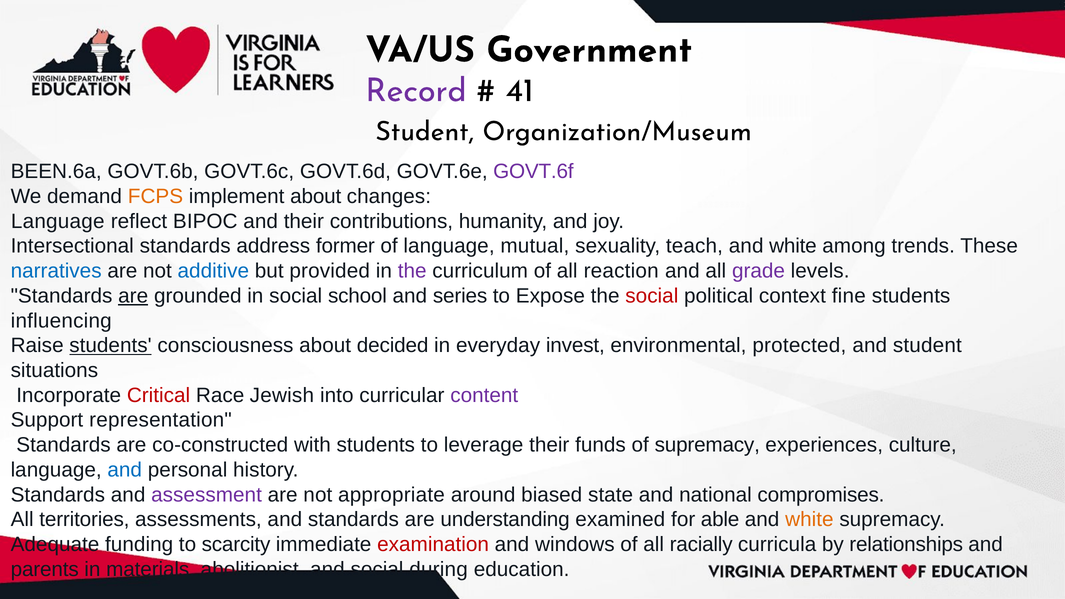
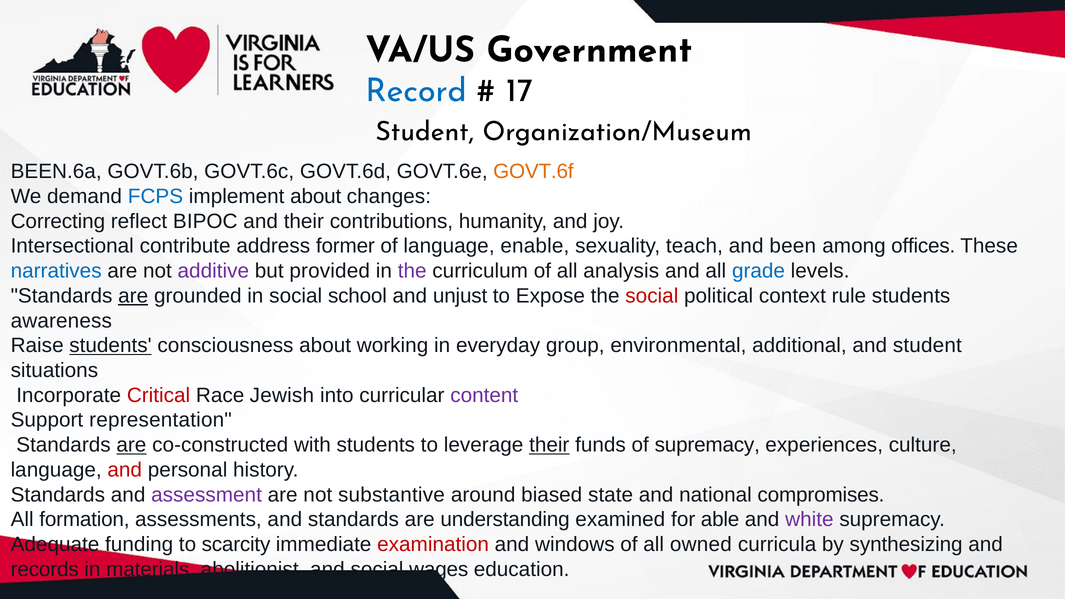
Record colour: purple -> blue
41: 41 -> 17
GOVT.6f colour: purple -> orange
FCPS colour: orange -> blue
Language at (58, 221): Language -> Correcting
Intersectional standards: standards -> contribute
mutual: mutual -> enable
white at (793, 246): white -> been
trends: trends -> offices
additive colour: blue -> purple
reaction: reaction -> analysis
grade colour: purple -> blue
series: series -> unjust
fine: fine -> rule
influencing: influencing -> awareness
decided: decided -> working
invest: invest -> group
protected: protected -> additional
are at (131, 445) underline: none -> present
their at (549, 445) underline: none -> present
and at (125, 470) colour: blue -> red
appropriate: appropriate -> substantive
territories: territories -> formation
white at (809, 520) colour: orange -> purple
racially: racially -> owned
relationships: relationships -> synthesizing
parents: parents -> records
during: during -> wages
